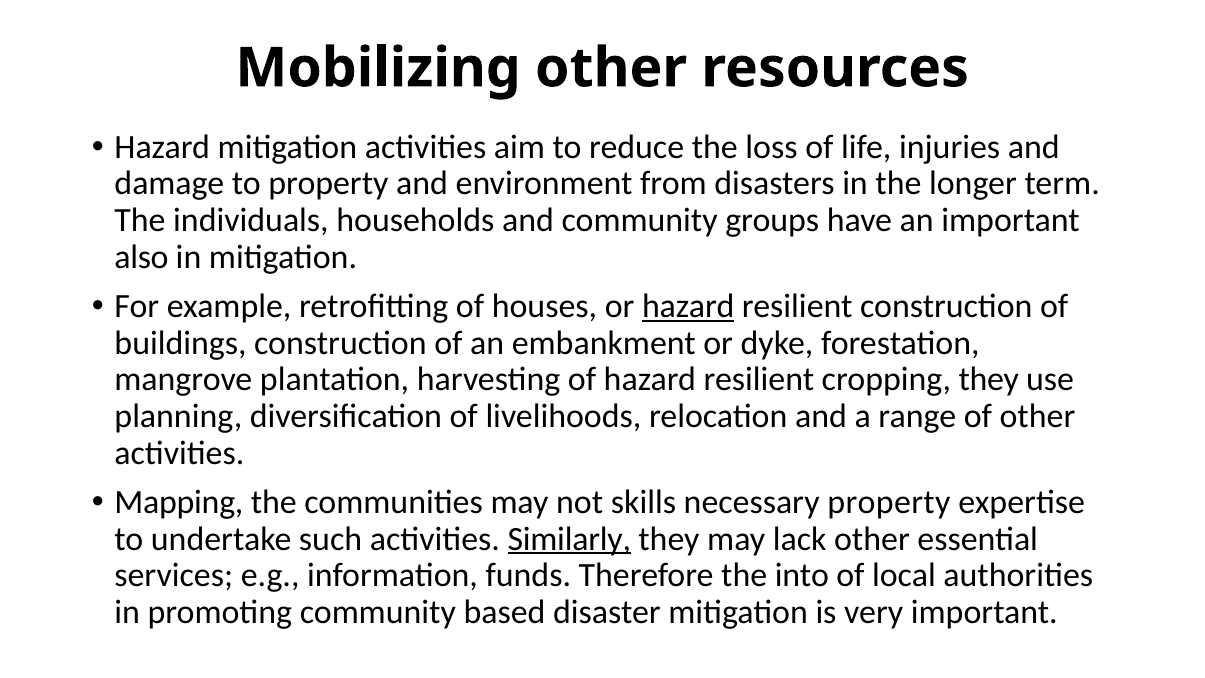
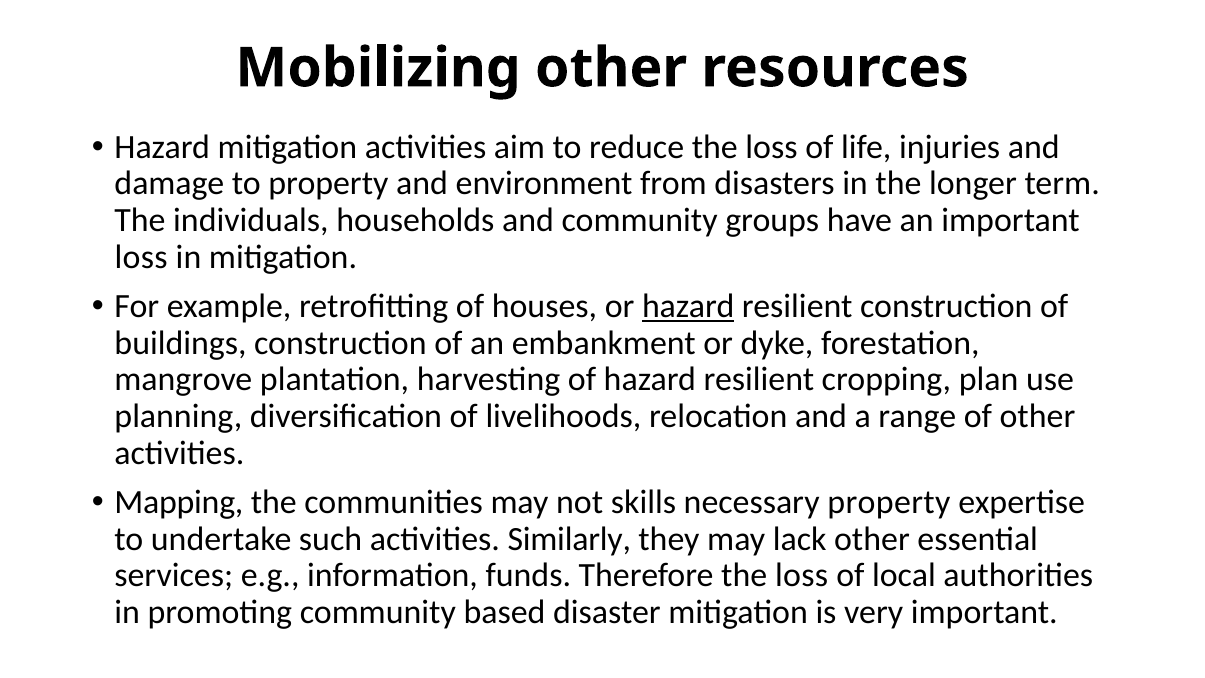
also at (141, 257): also -> loss
cropping they: they -> plan
Similarly underline: present -> none
Therefore the into: into -> loss
